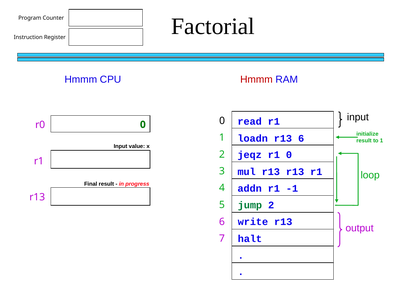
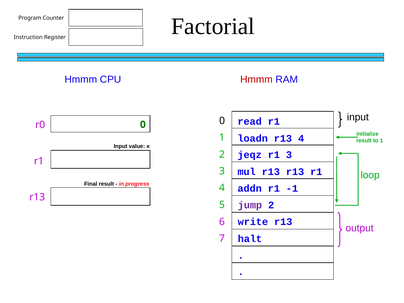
r13 6: 6 -> 4
jeqz r1 0: 0 -> 3
jump colour: green -> purple
